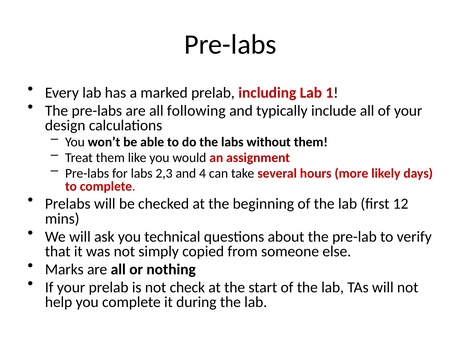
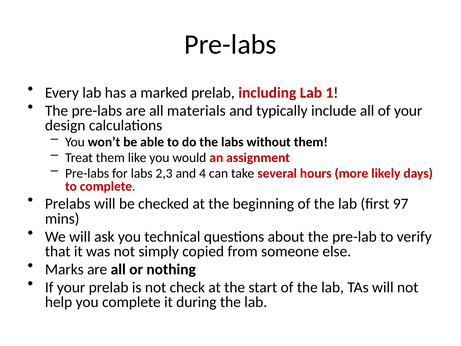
following: following -> materials
12: 12 -> 97
